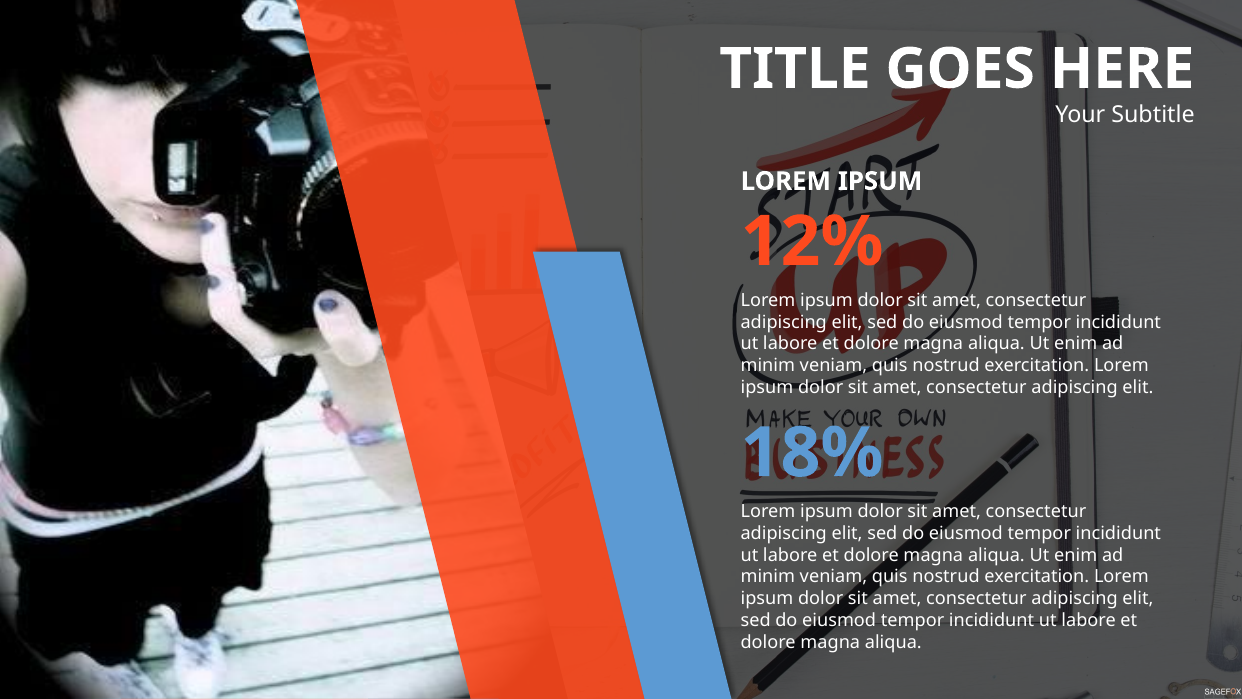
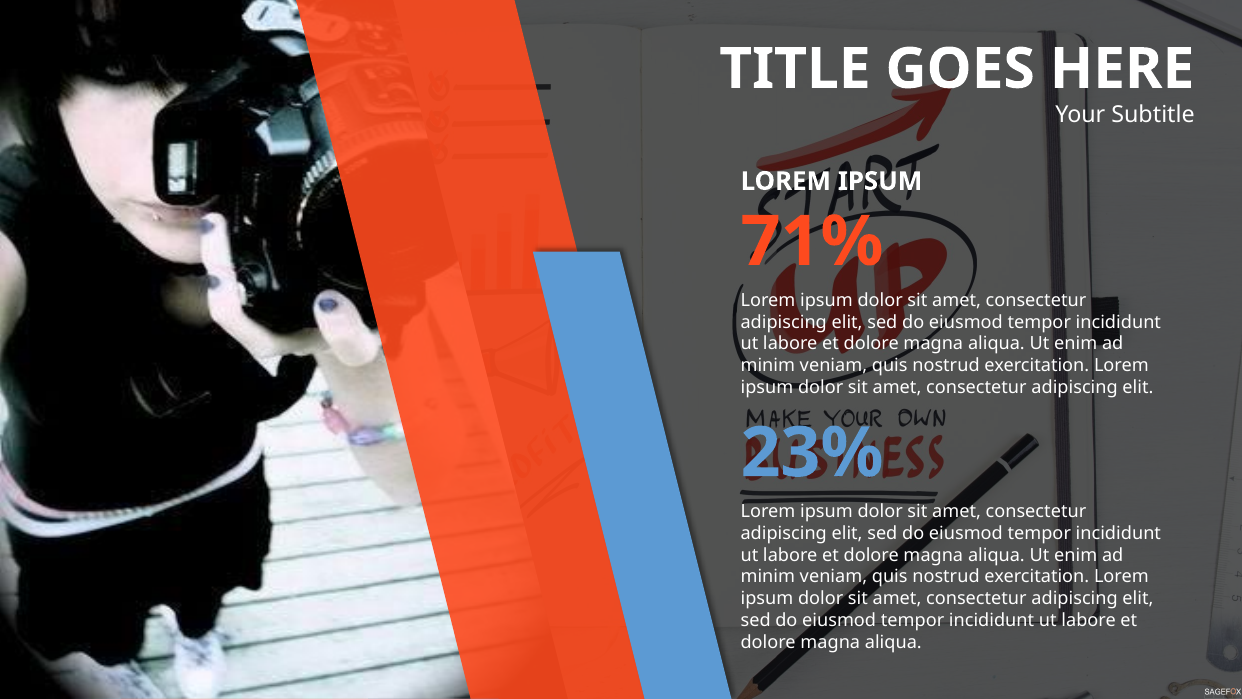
12%: 12% -> 71%
18%: 18% -> 23%
